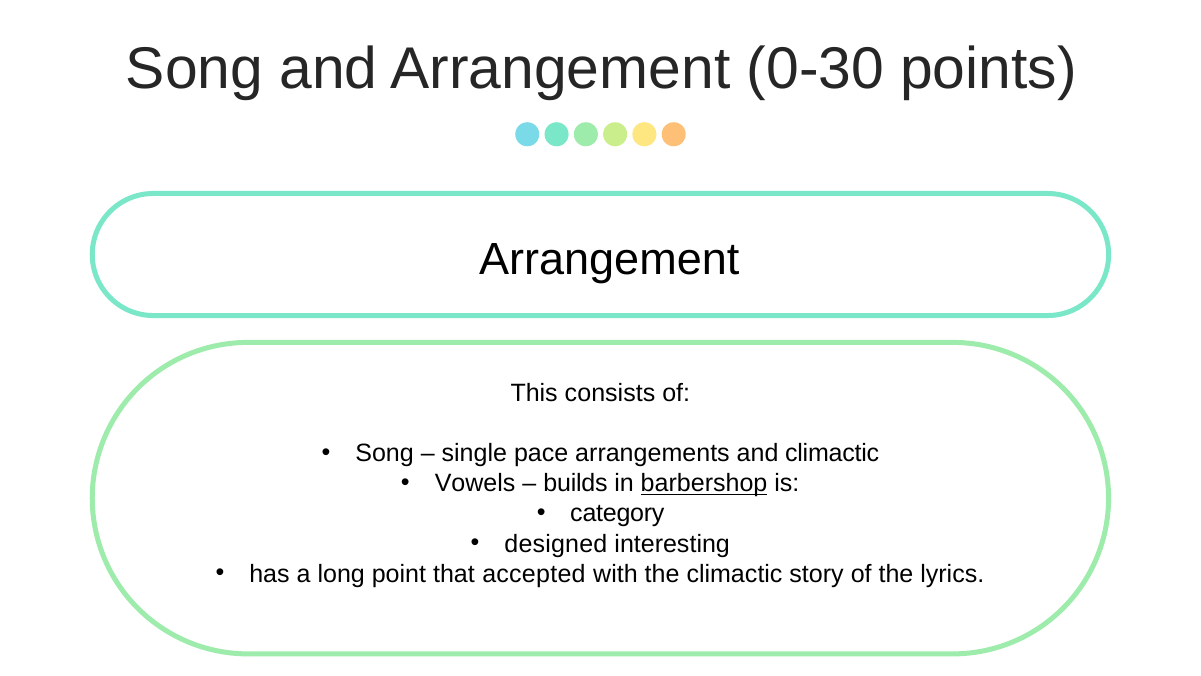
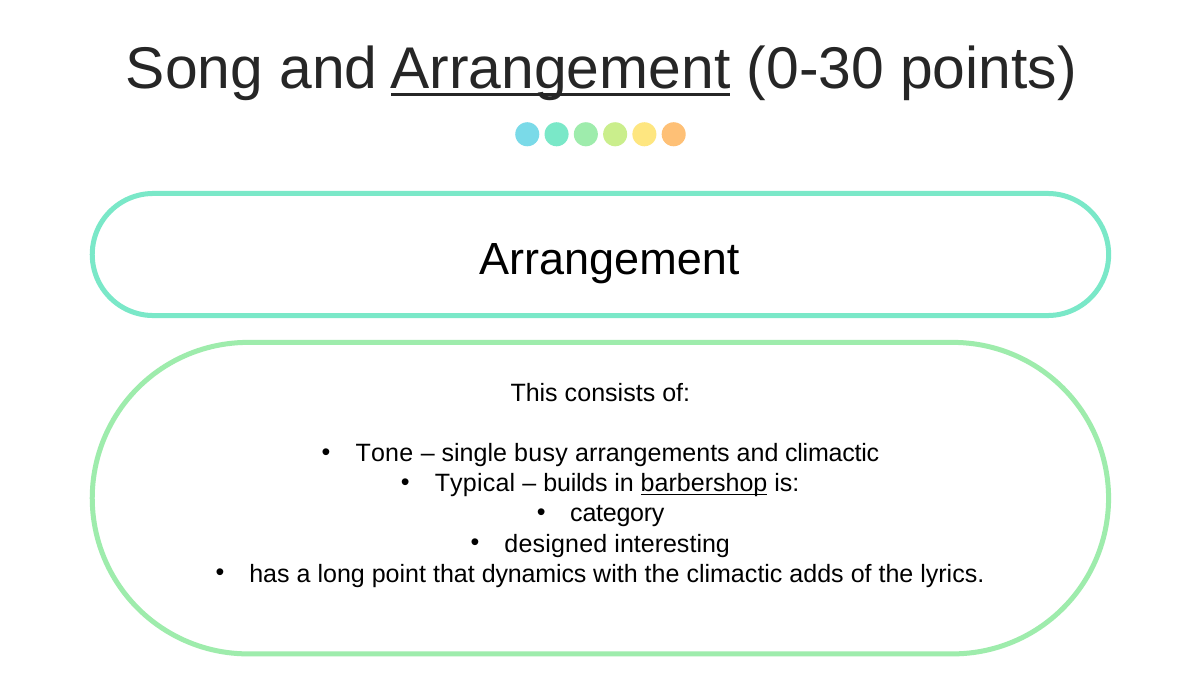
Arrangement at (560, 69) underline: none -> present
Song at (385, 453): Song -> Tone
pace: pace -> busy
Vowels: Vowels -> Typical
accepted: accepted -> dynamics
story: story -> adds
